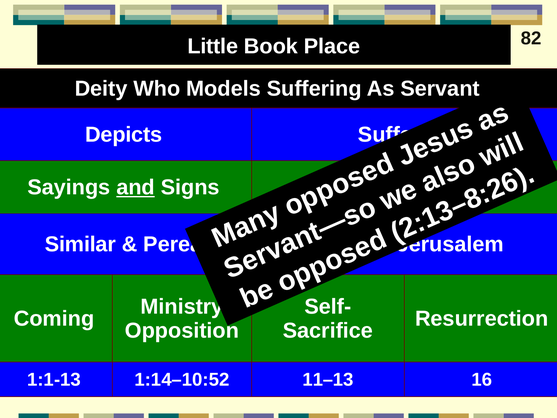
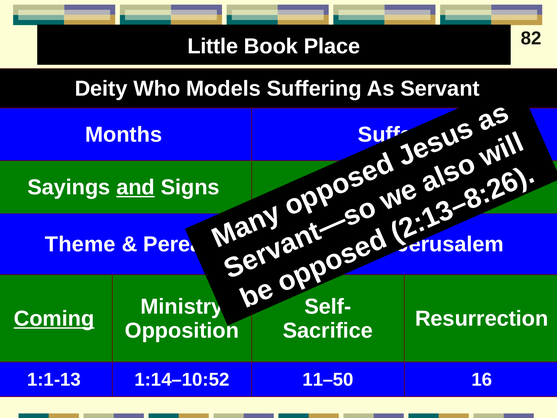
Depicts: Depicts -> Months
Similar: Similar -> Theme
Coming underline: none -> present
11–13: 11–13 -> 11–50
